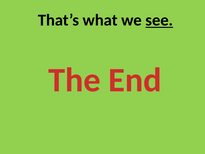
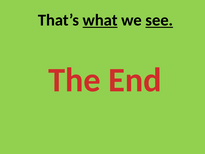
what underline: none -> present
